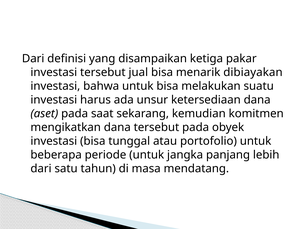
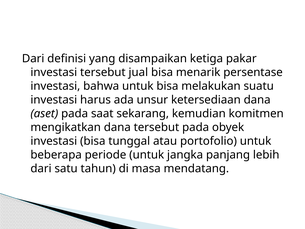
dibiayakan: dibiayakan -> persentase
